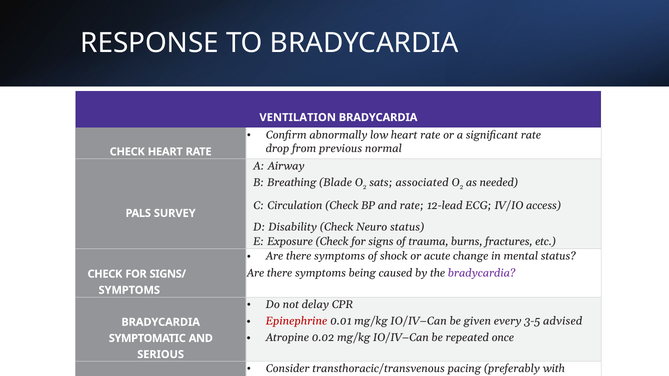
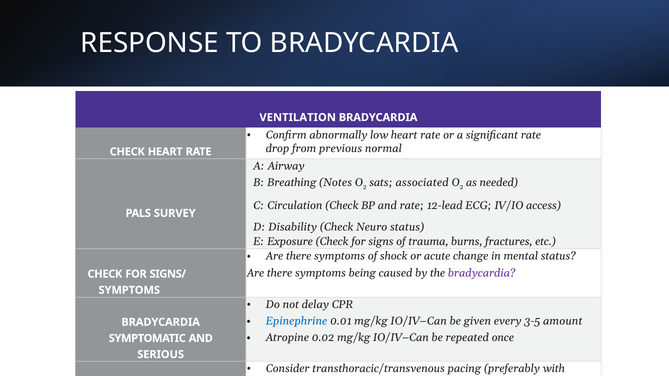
Blade: Blade -> Notes
Epinephrine colour: red -> blue
advised: advised -> amount
